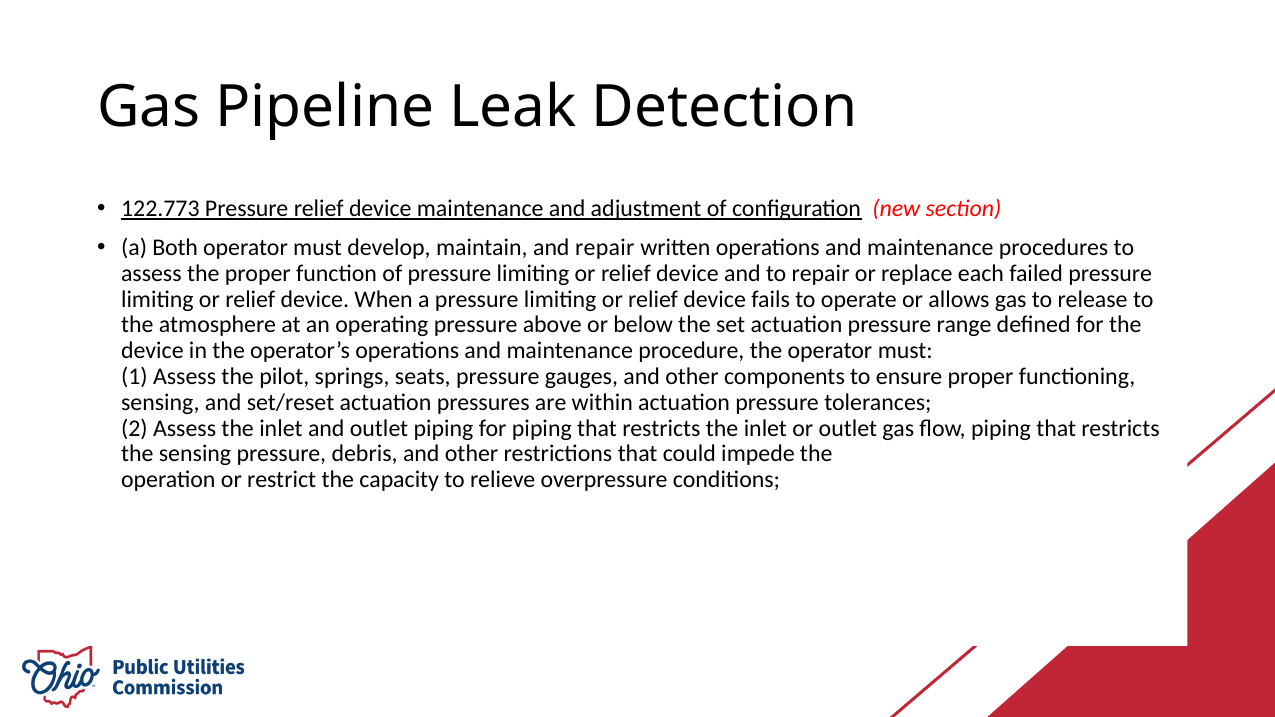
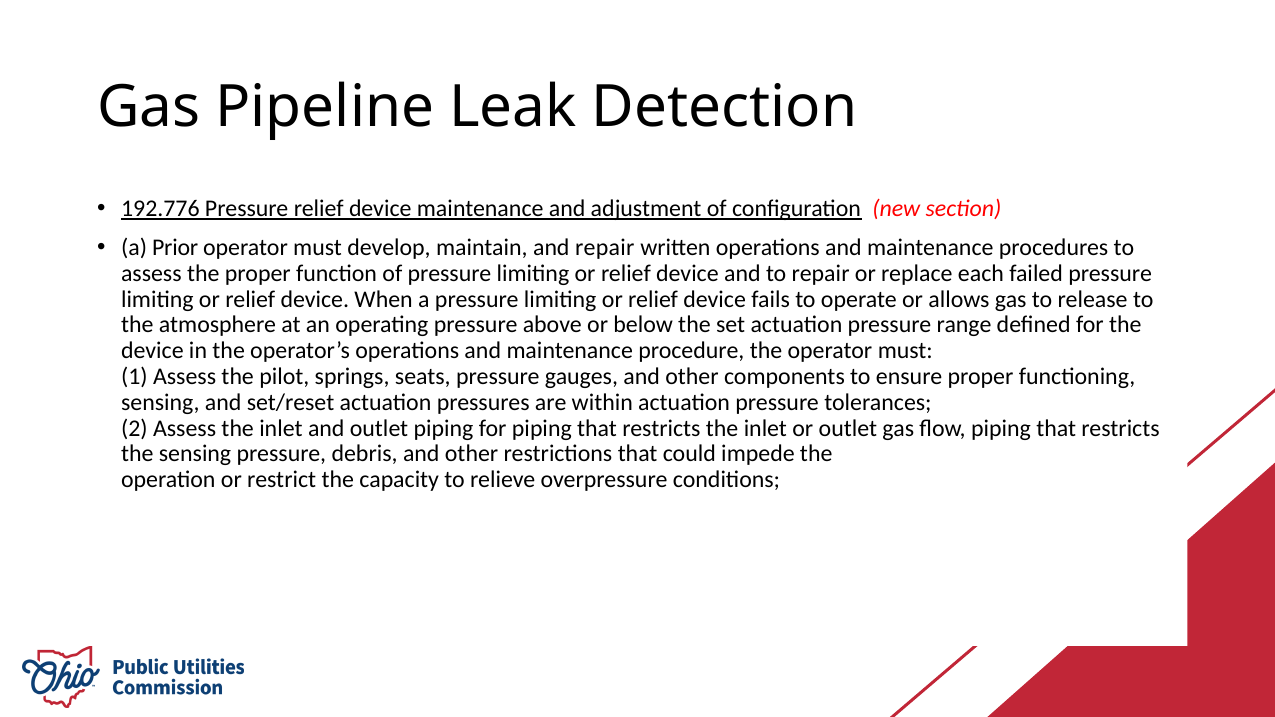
122.773: 122.773 -> 192.776
Both: Both -> Prior
